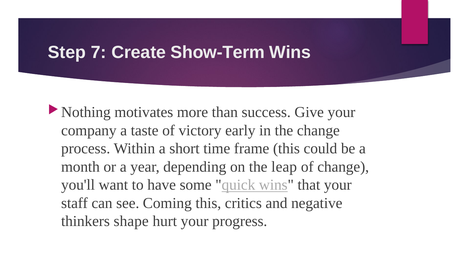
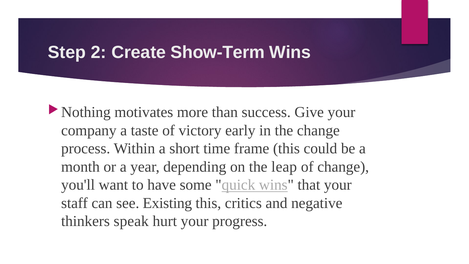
7: 7 -> 2
Coming: Coming -> Existing
shape: shape -> speak
